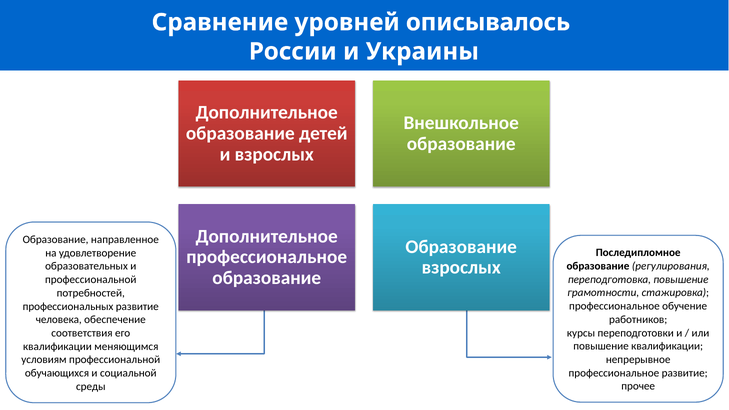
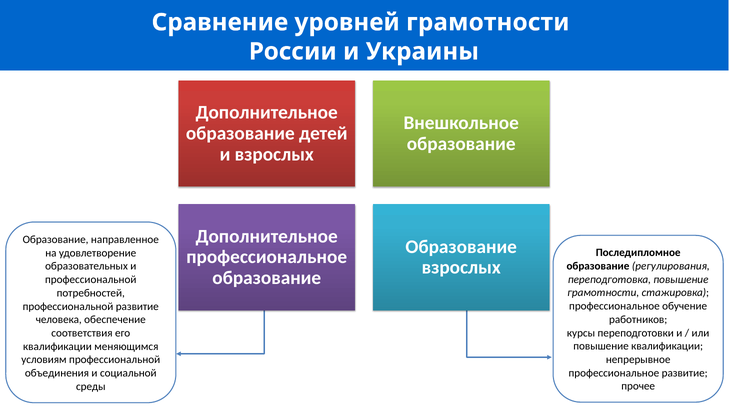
уровней описывалось: описывалось -> грамотности
профессиональных at (68, 306): профессиональных -> профессиональной
обучающихся: обучающихся -> объединения
